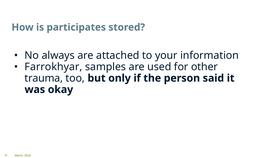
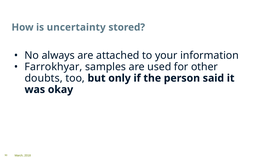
participates: participates -> uncertainty
trauma: trauma -> doubts
